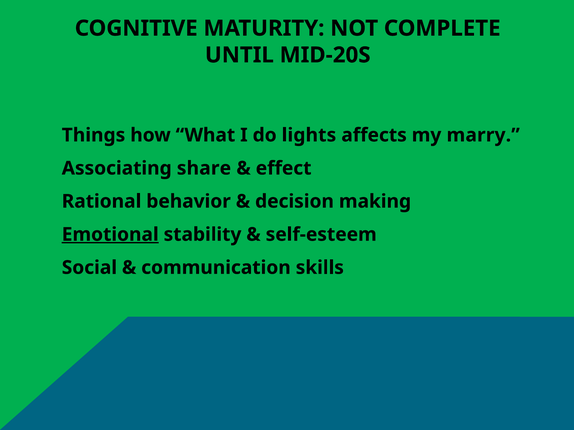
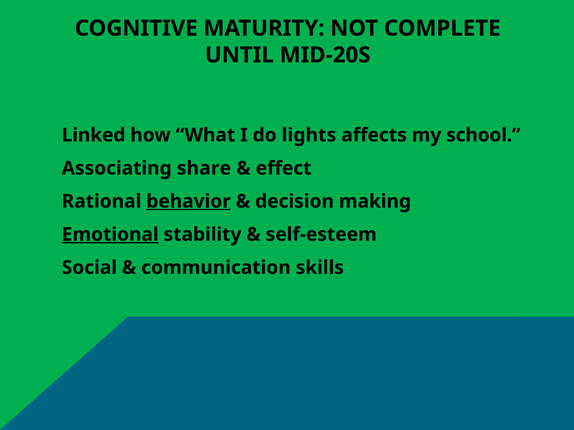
Things: Things -> Linked
marry: marry -> school
behavior underline: none -> present
